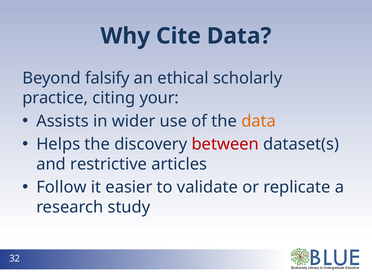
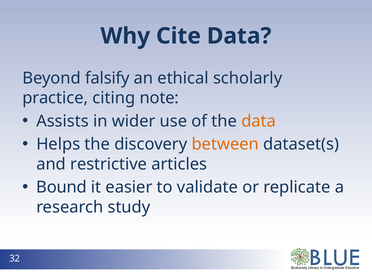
your: your -> note
between colour: red -> orange
Follow: Follow -> Bound
